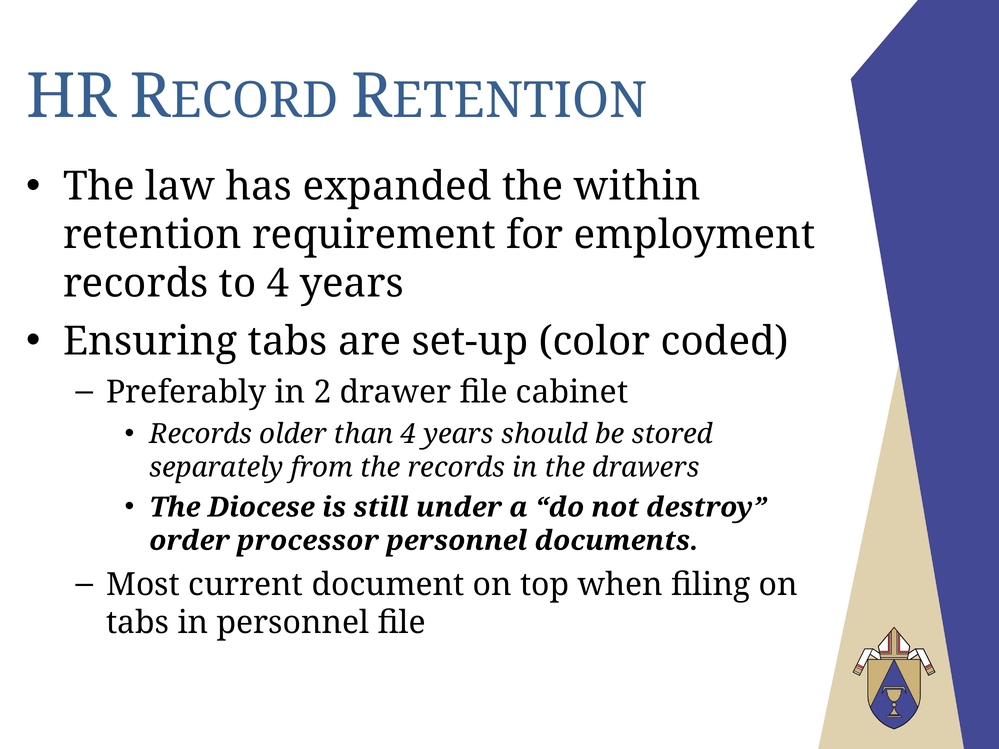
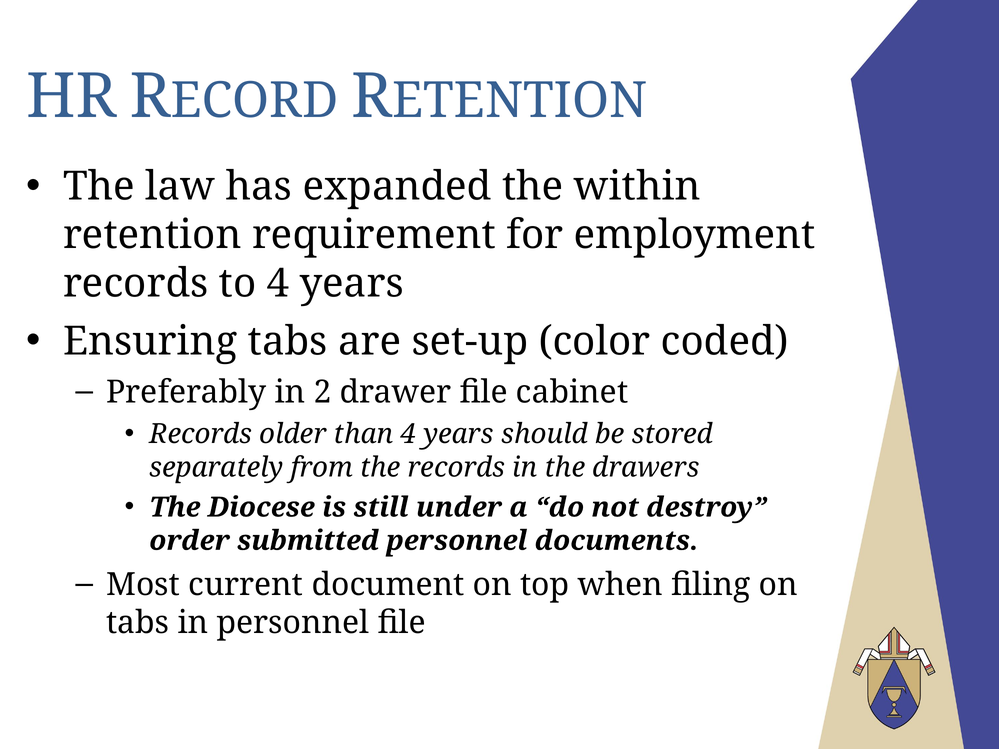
processor: processor -> submitted
